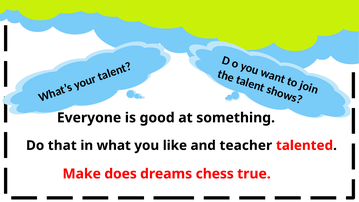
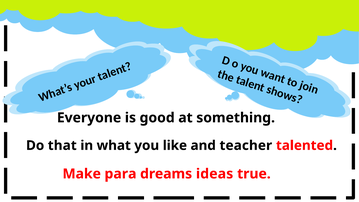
does: does -> para
chess: chess -> ideas
